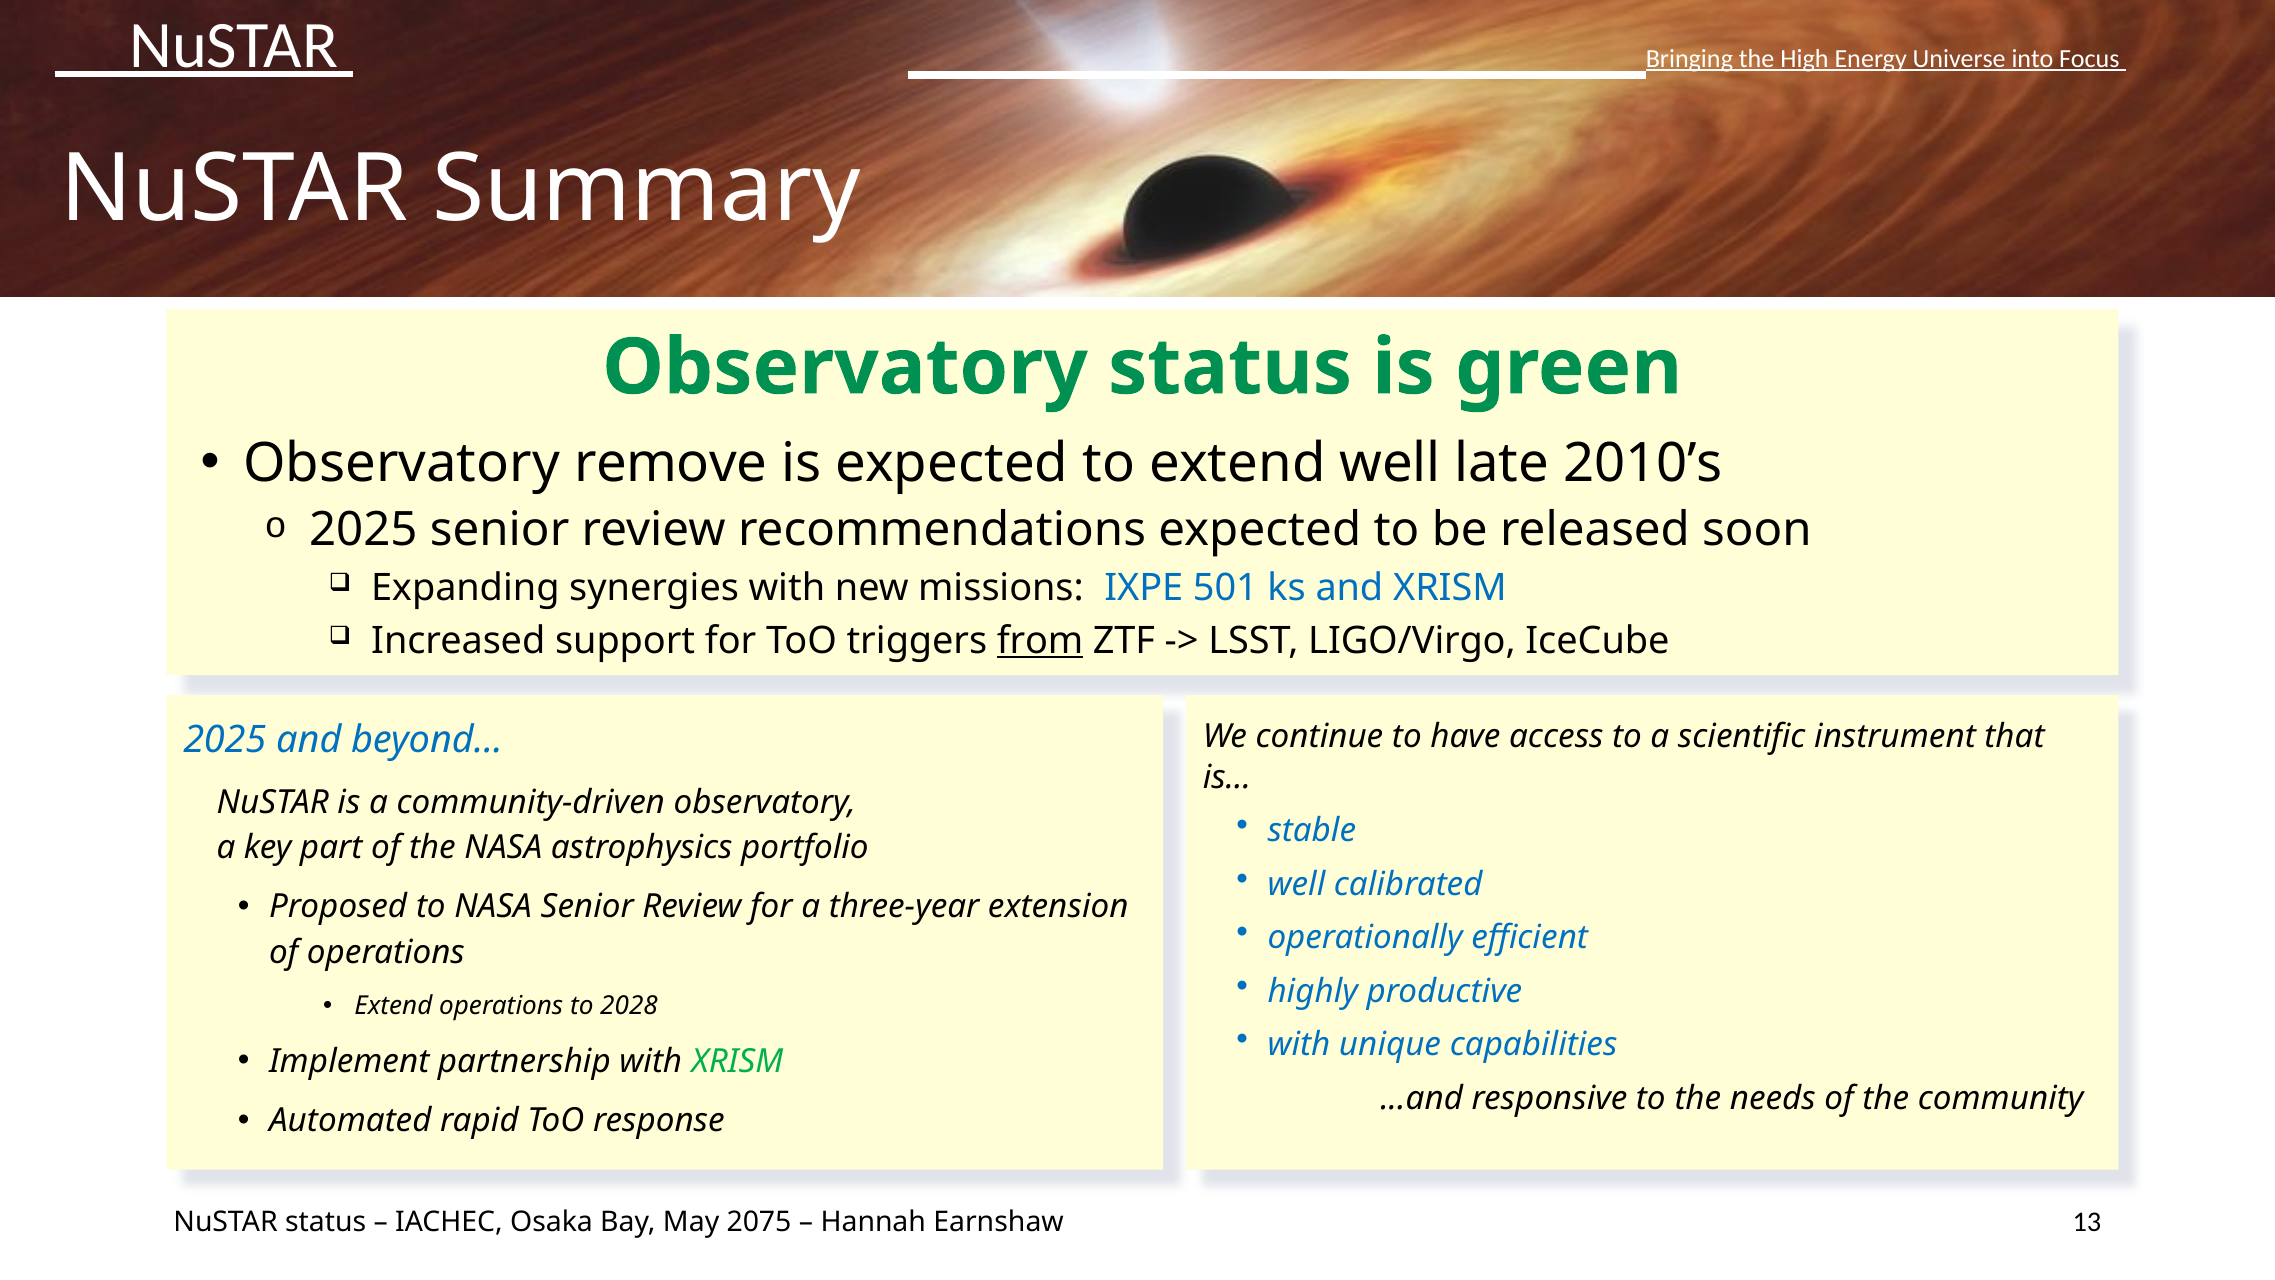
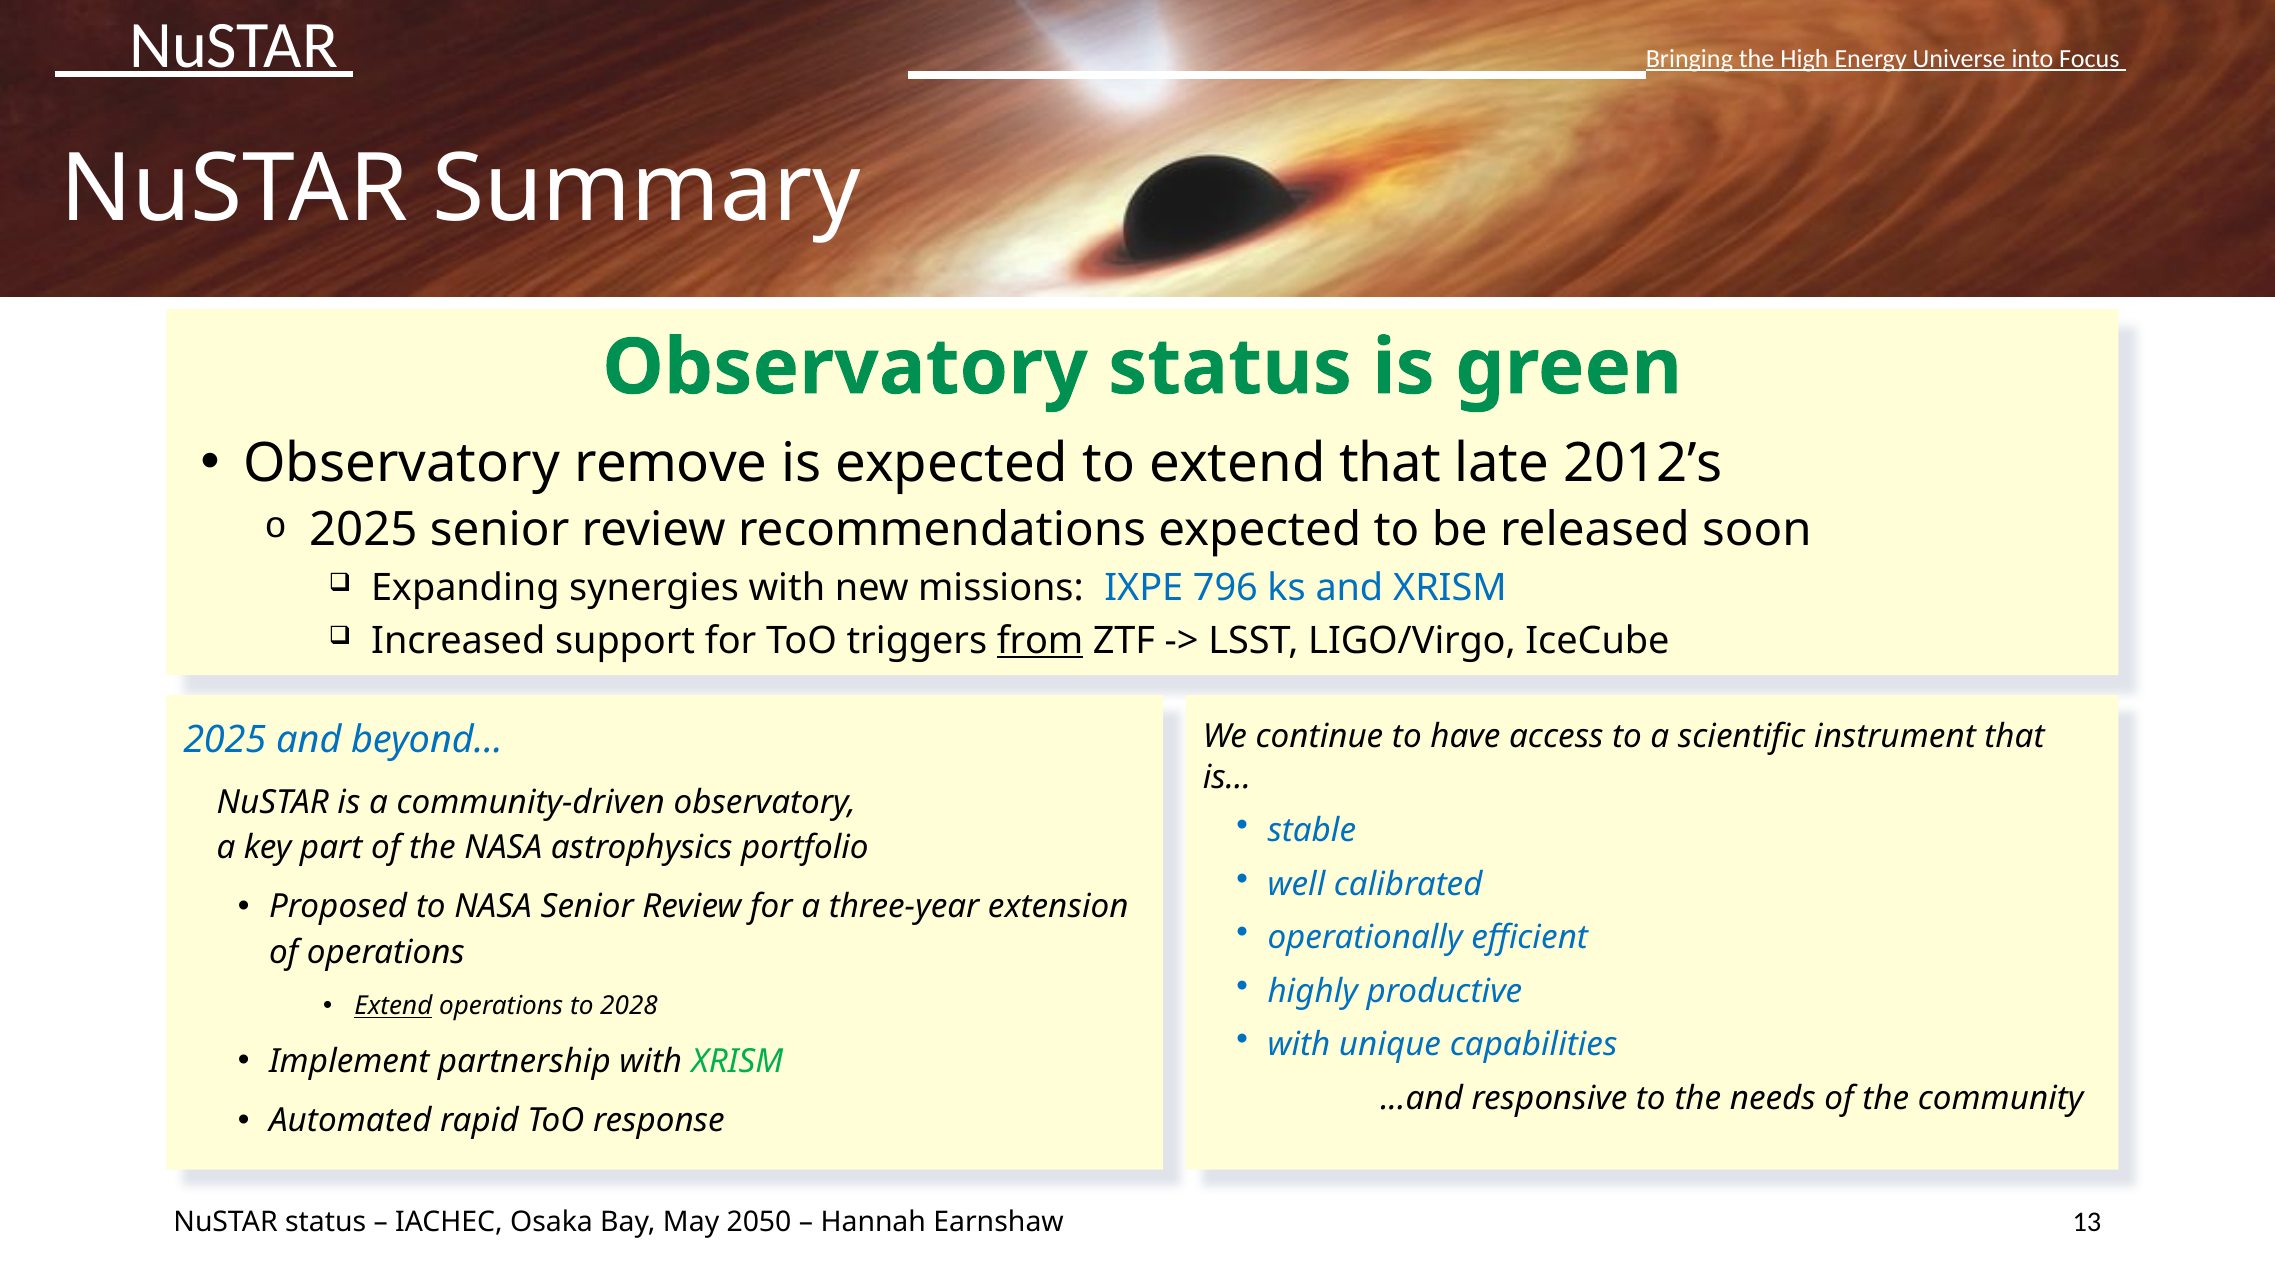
extend well: well -> that
2010’s: 2010’s -> 2012’s
501: 501 -> 796
Extend at (393, 1006) underline: none -> present
2075: 2075 -> 2050
